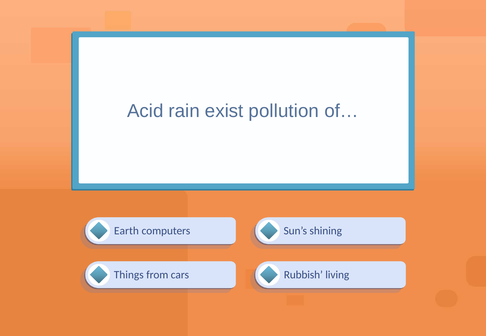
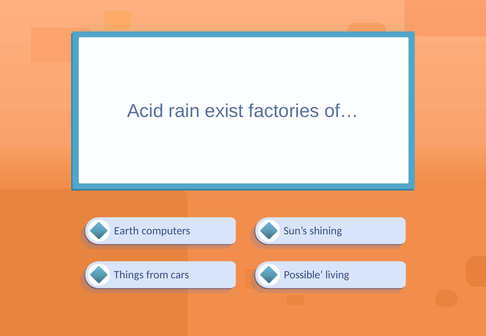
pollution: pollution -> factories
Rubbish: Rubbish -> Possible
